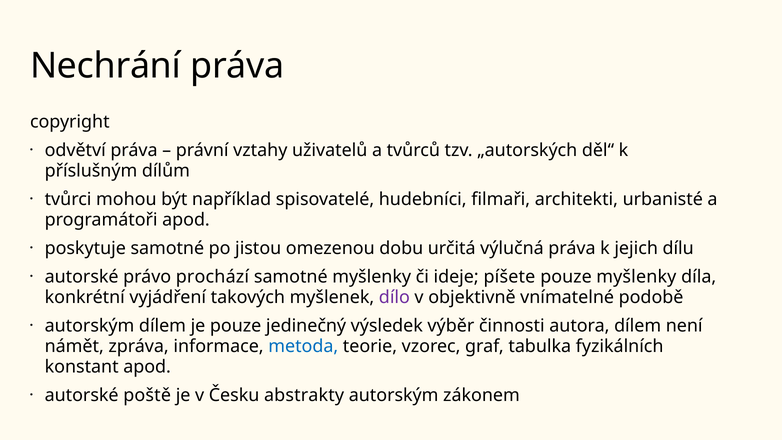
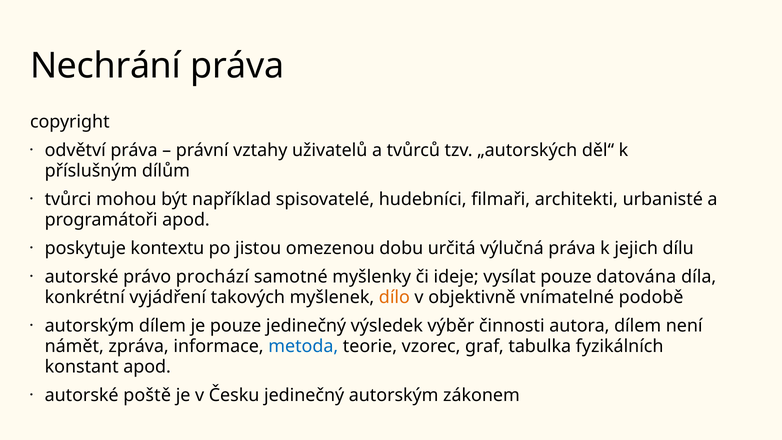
poskytuje samotné: samotné -> kontextu
píšete: píšete -> vysílat
pouze myšlenky: myšlenky -> datována
dílo colour: purple -> orange
Česku abstrakty: abstrakty -> jedinečný
